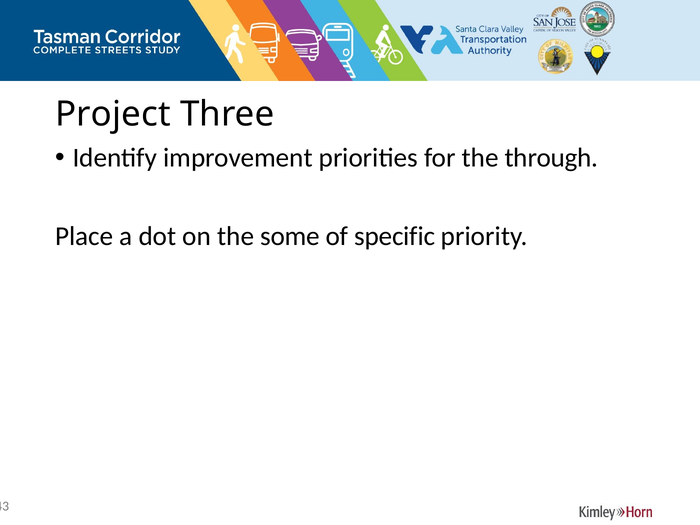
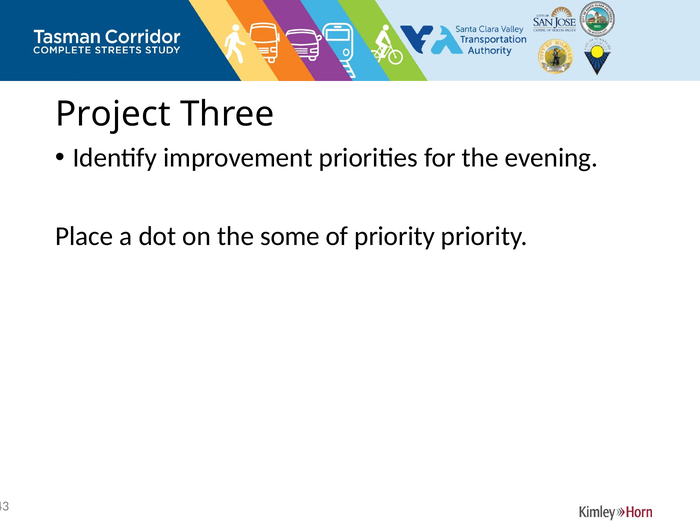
through: through -> evening
of specific: specific -> priority
